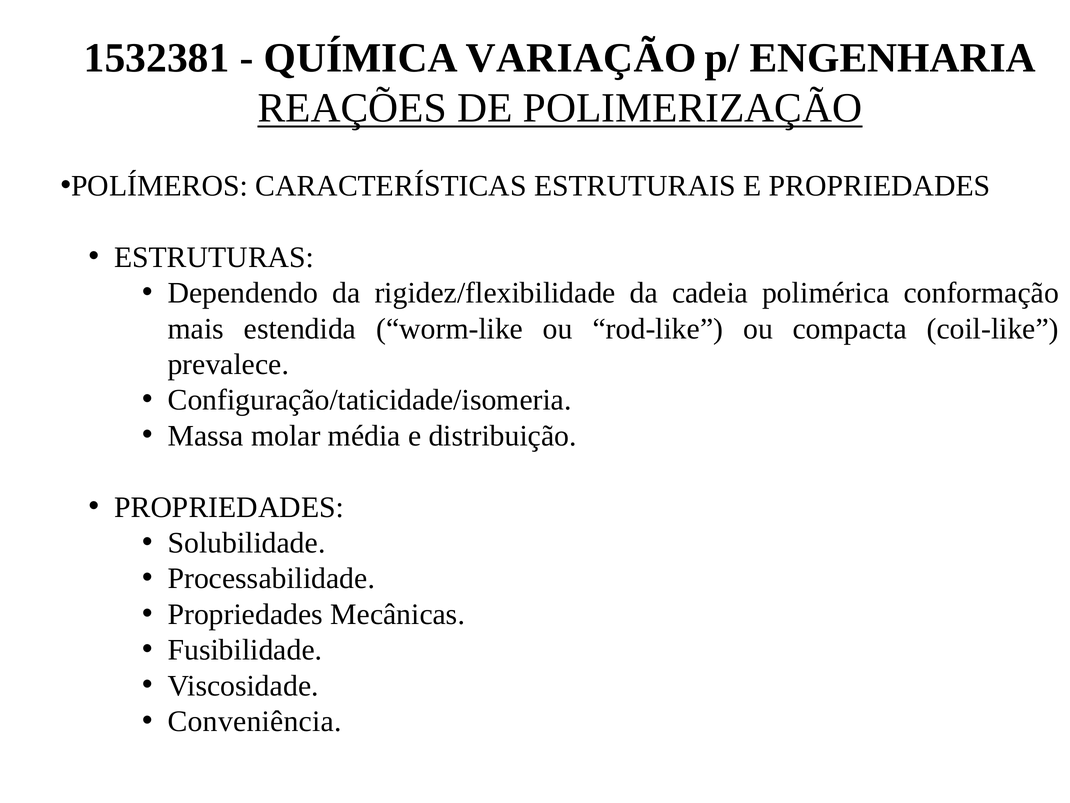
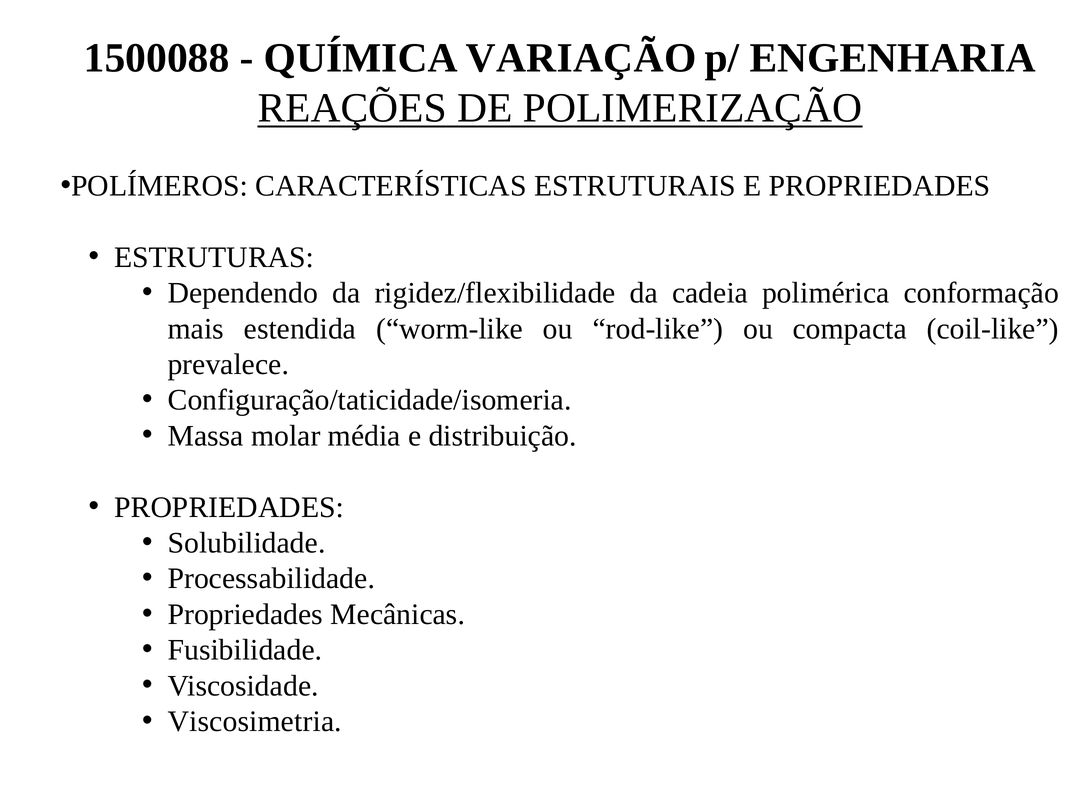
1532381: 1532381 -> 1500088
Conveniência: Conveniência -> Viscosimetria
